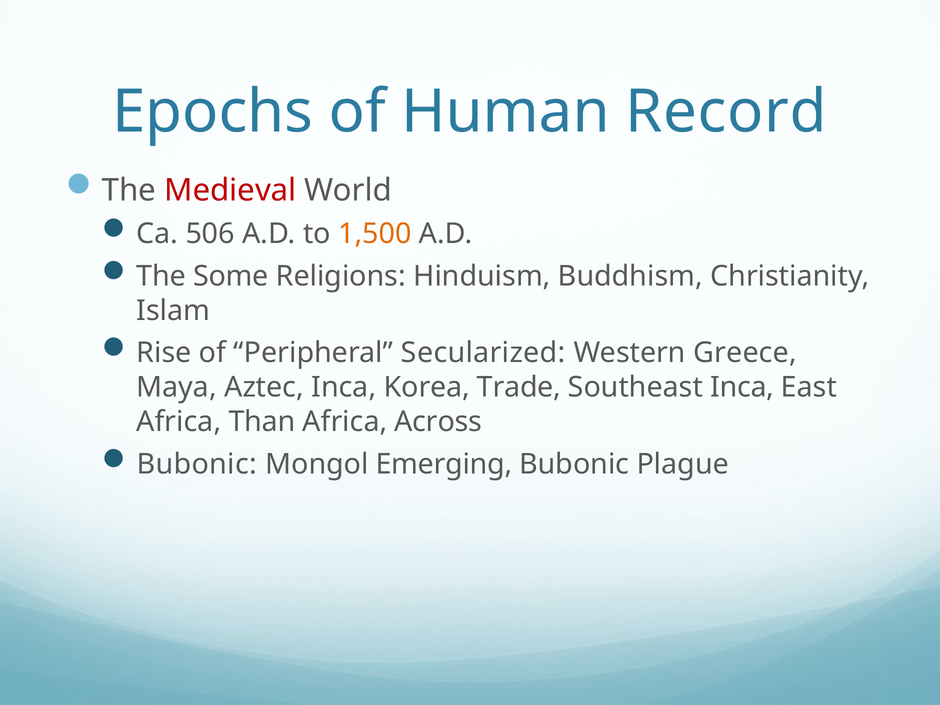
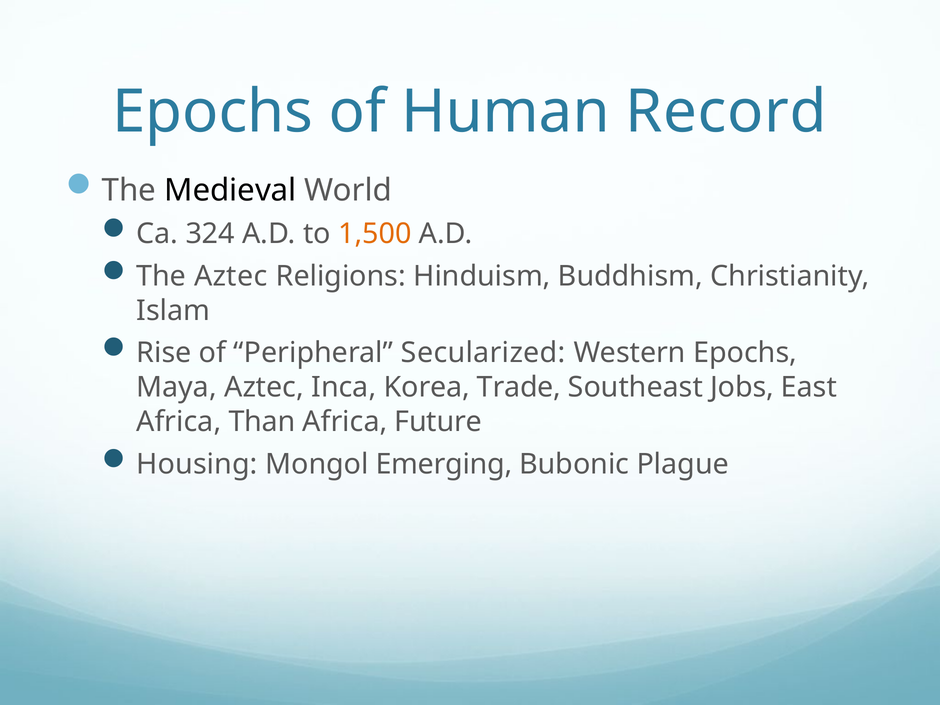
Medieval colour: red -> black
506: 506 -> 324
The Some: Some -> Aztec
Western Greece: Greece -> Epochs
Southeast Inca: Inca -> Jobs
Across: Across -> Future
Bubonic at (197, 464): Bubonic -> Housing
